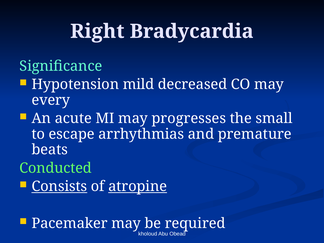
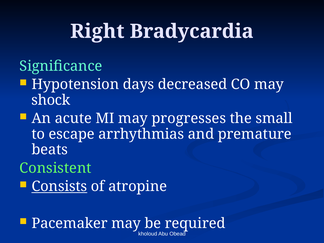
mild: mild -> days
every: every -> shock
Conducted: Conducted -> Consistent
atropine underline: present -> none
